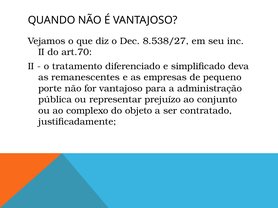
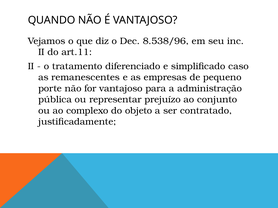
8.538/27: 8.538/27 -> 8.538/96
art.70: art.70 -> art.11
deva: deva -> caso
